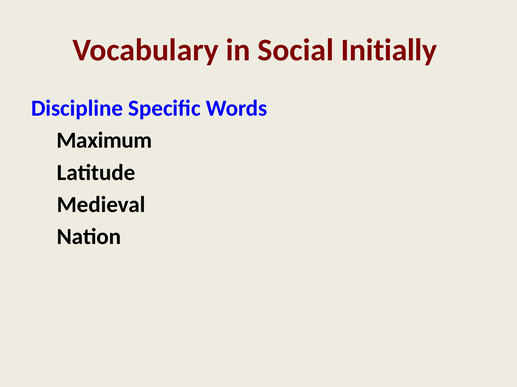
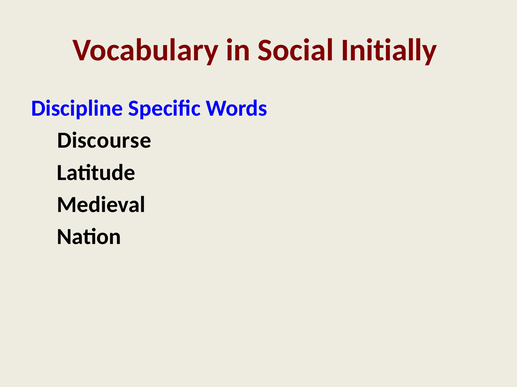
Maximum: Maximum -> Discourse
